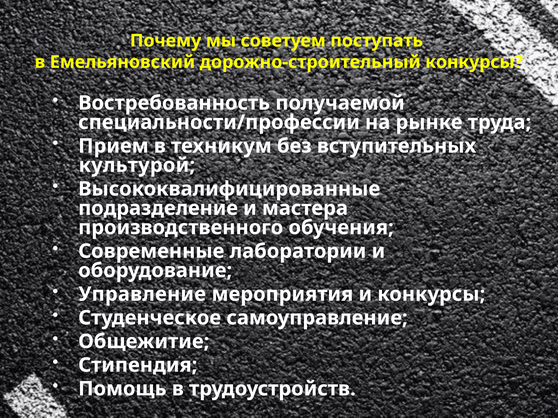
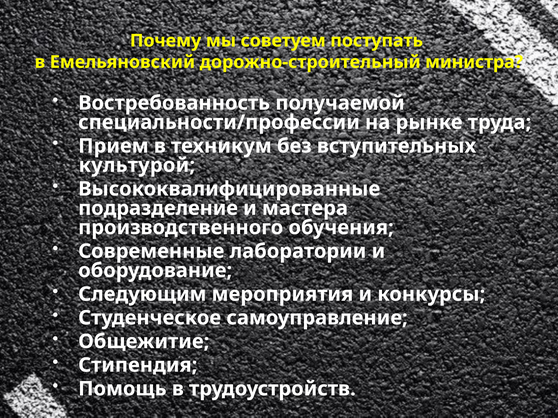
дорожно-строительный конкурсы: конкурсы -> министра
Управление: Управление -> Следующим
